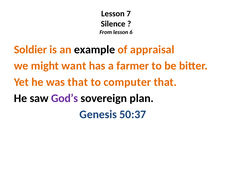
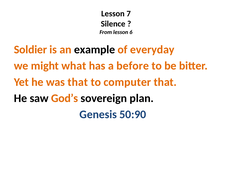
appraisal: appraisal -> everyday
want: want -> what
farmer: farmer -> before
God’s colour: purple -> orange
50:37: 50:37 -> 50:90
